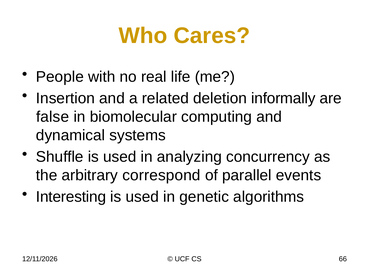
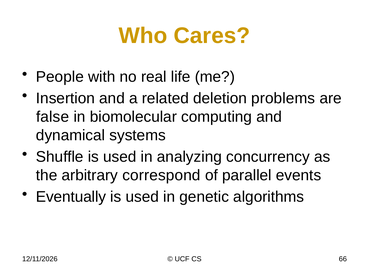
informally: informally -> problems
Interesting: Interesting -> Eventually
